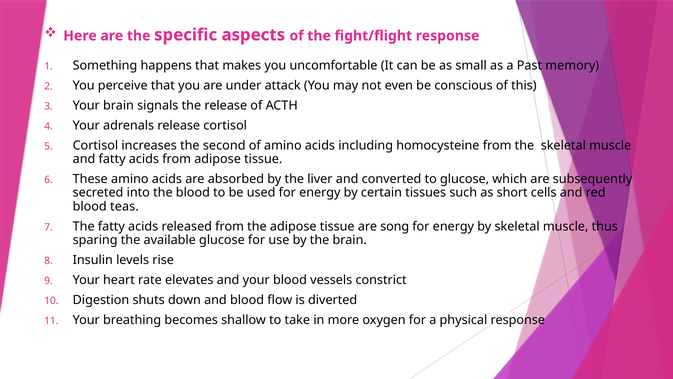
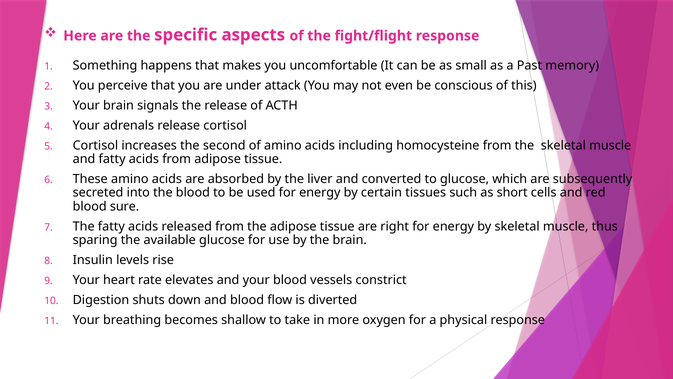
teas: teas -> sure
song: song -> right
